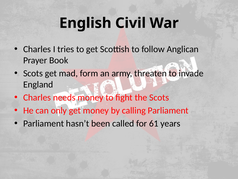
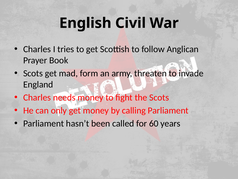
61: 61 -> 60
